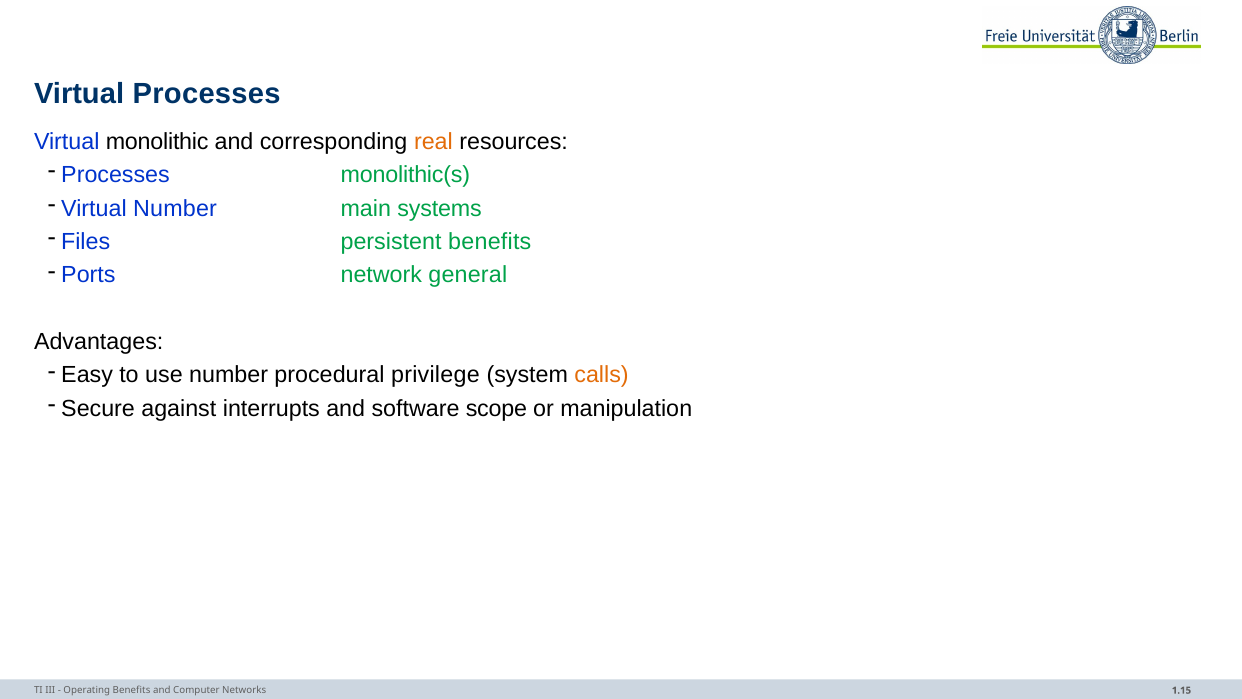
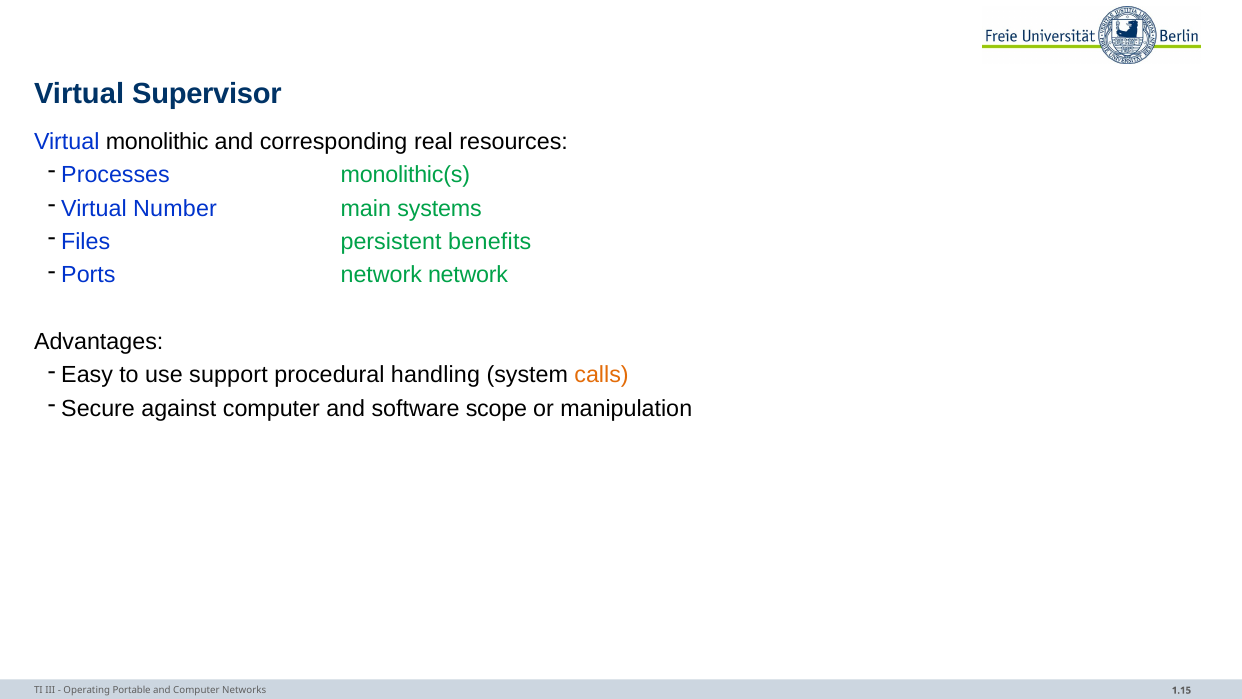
Virtual Processes: Processes -> Supervisor
real colour: orange -> black
network general: general -> network
use number: number -> support
privilege: privilege -> handling
against interrupts: interrupts -> computer
Operating Benefits: Benefits -> Portable
